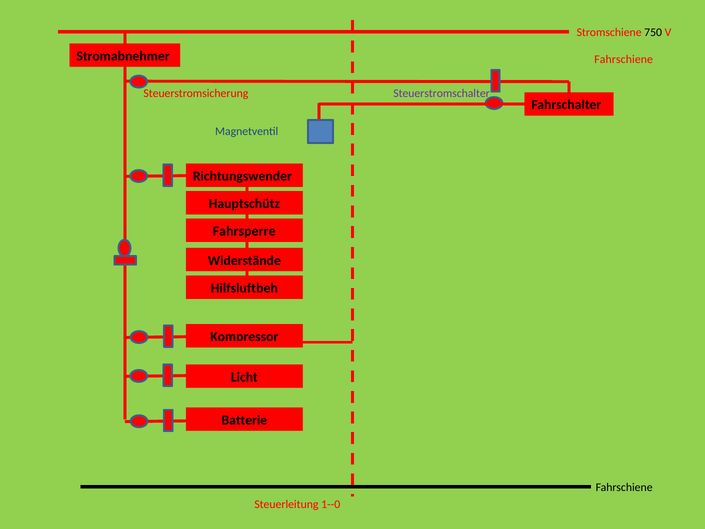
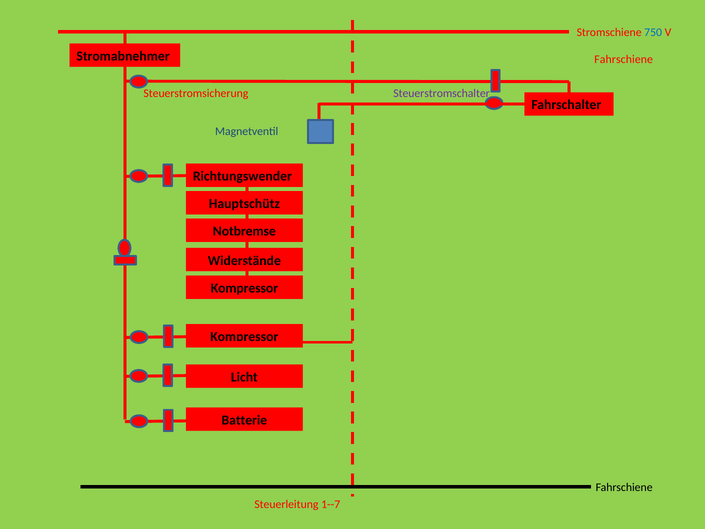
750 colour: black -> blue
Fahrsperre: Fahrsperre -> Notbremse
Hilfsluftbeh at (244, 288): Hilfsluftbeh -> Kompressor
1--0: 1--0 -> 1--7
